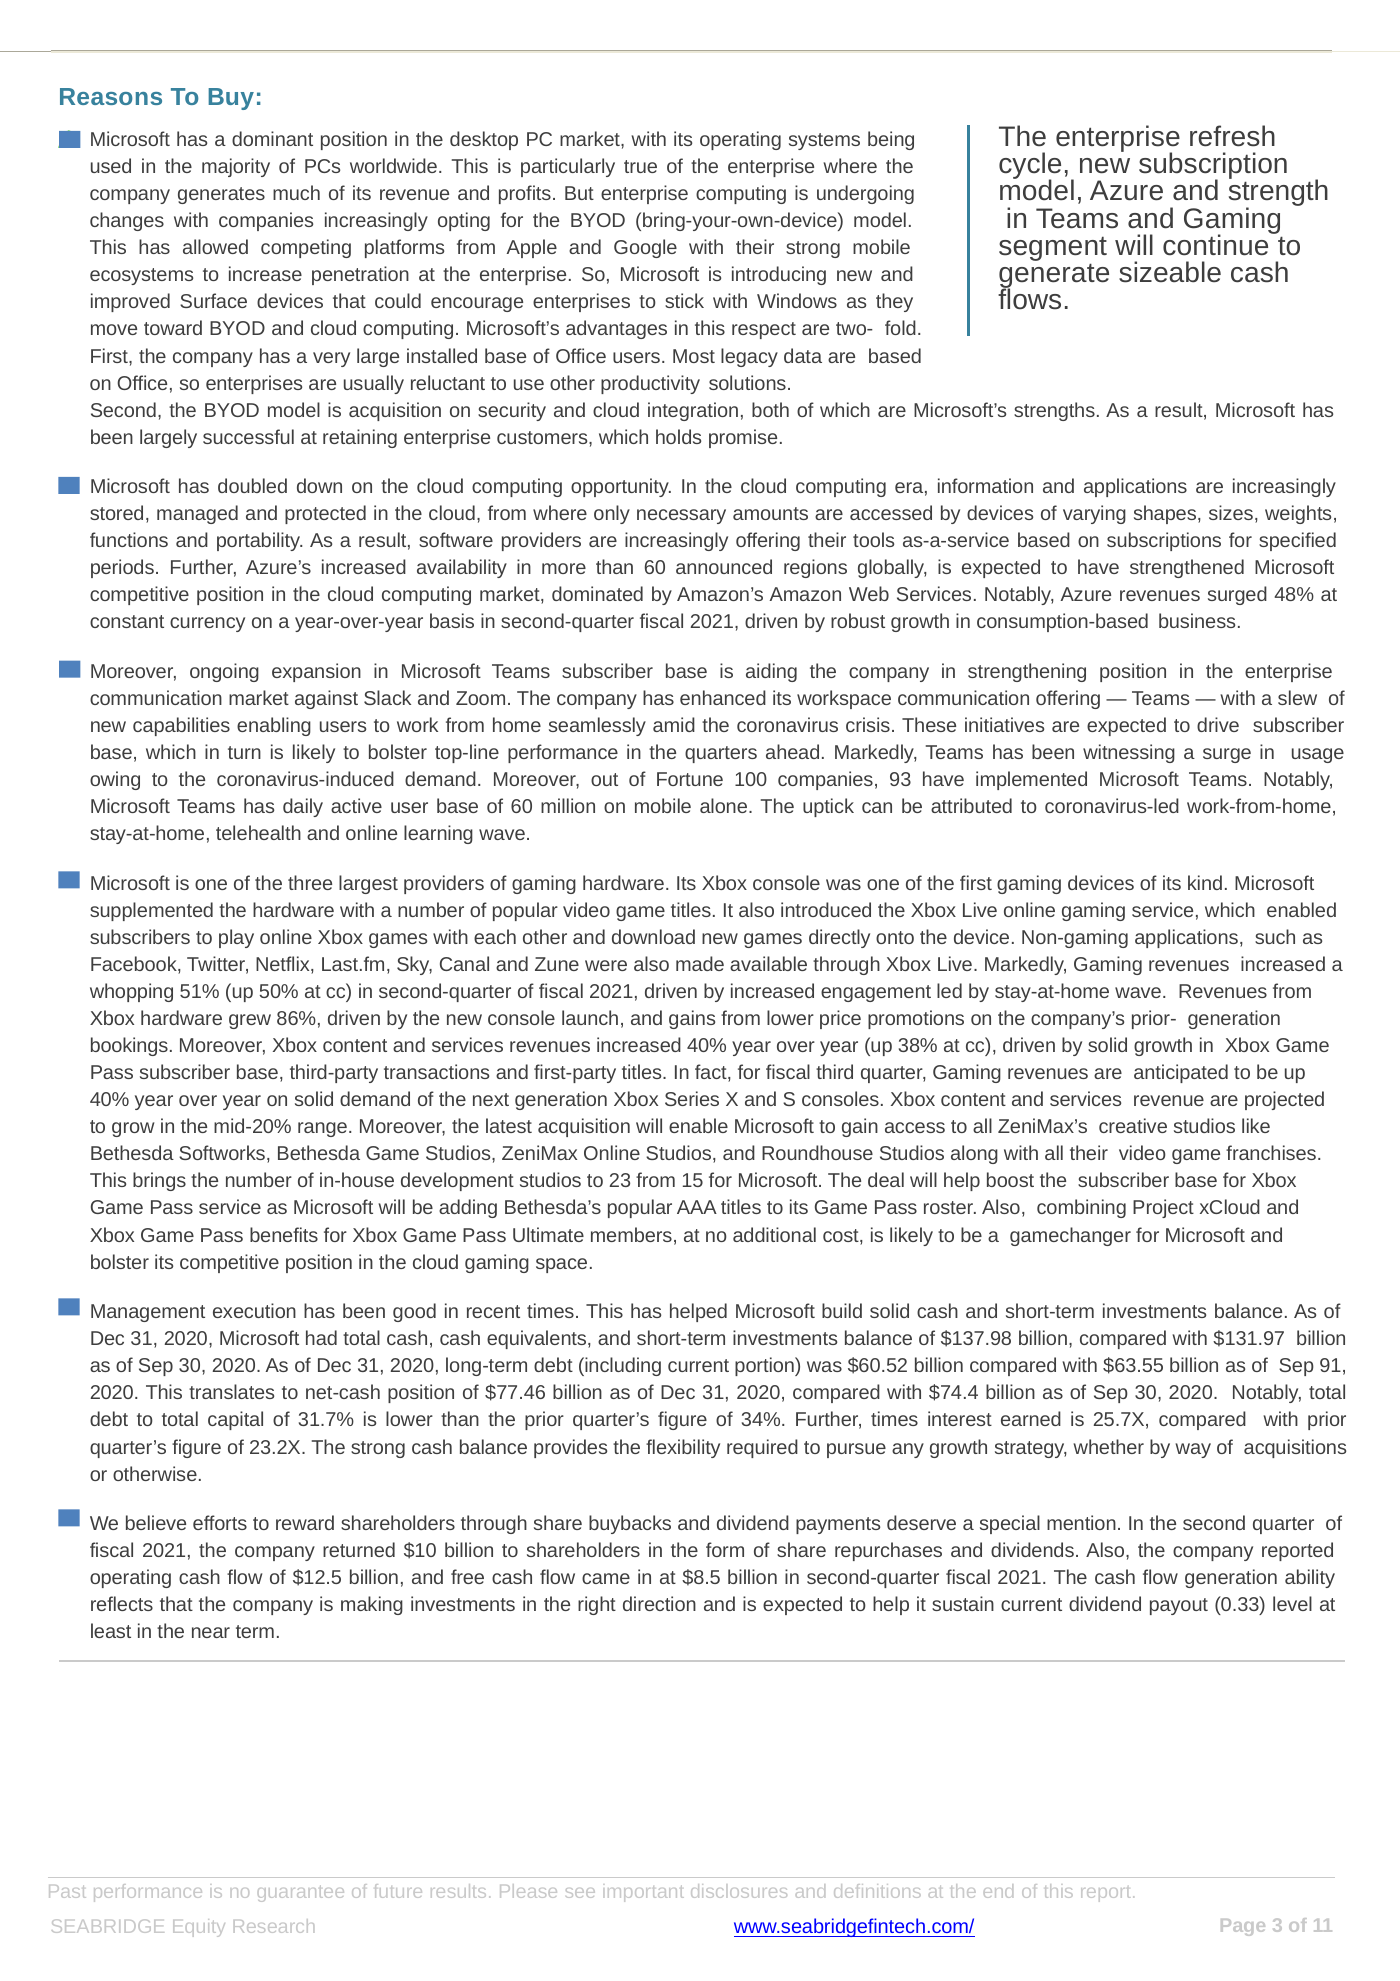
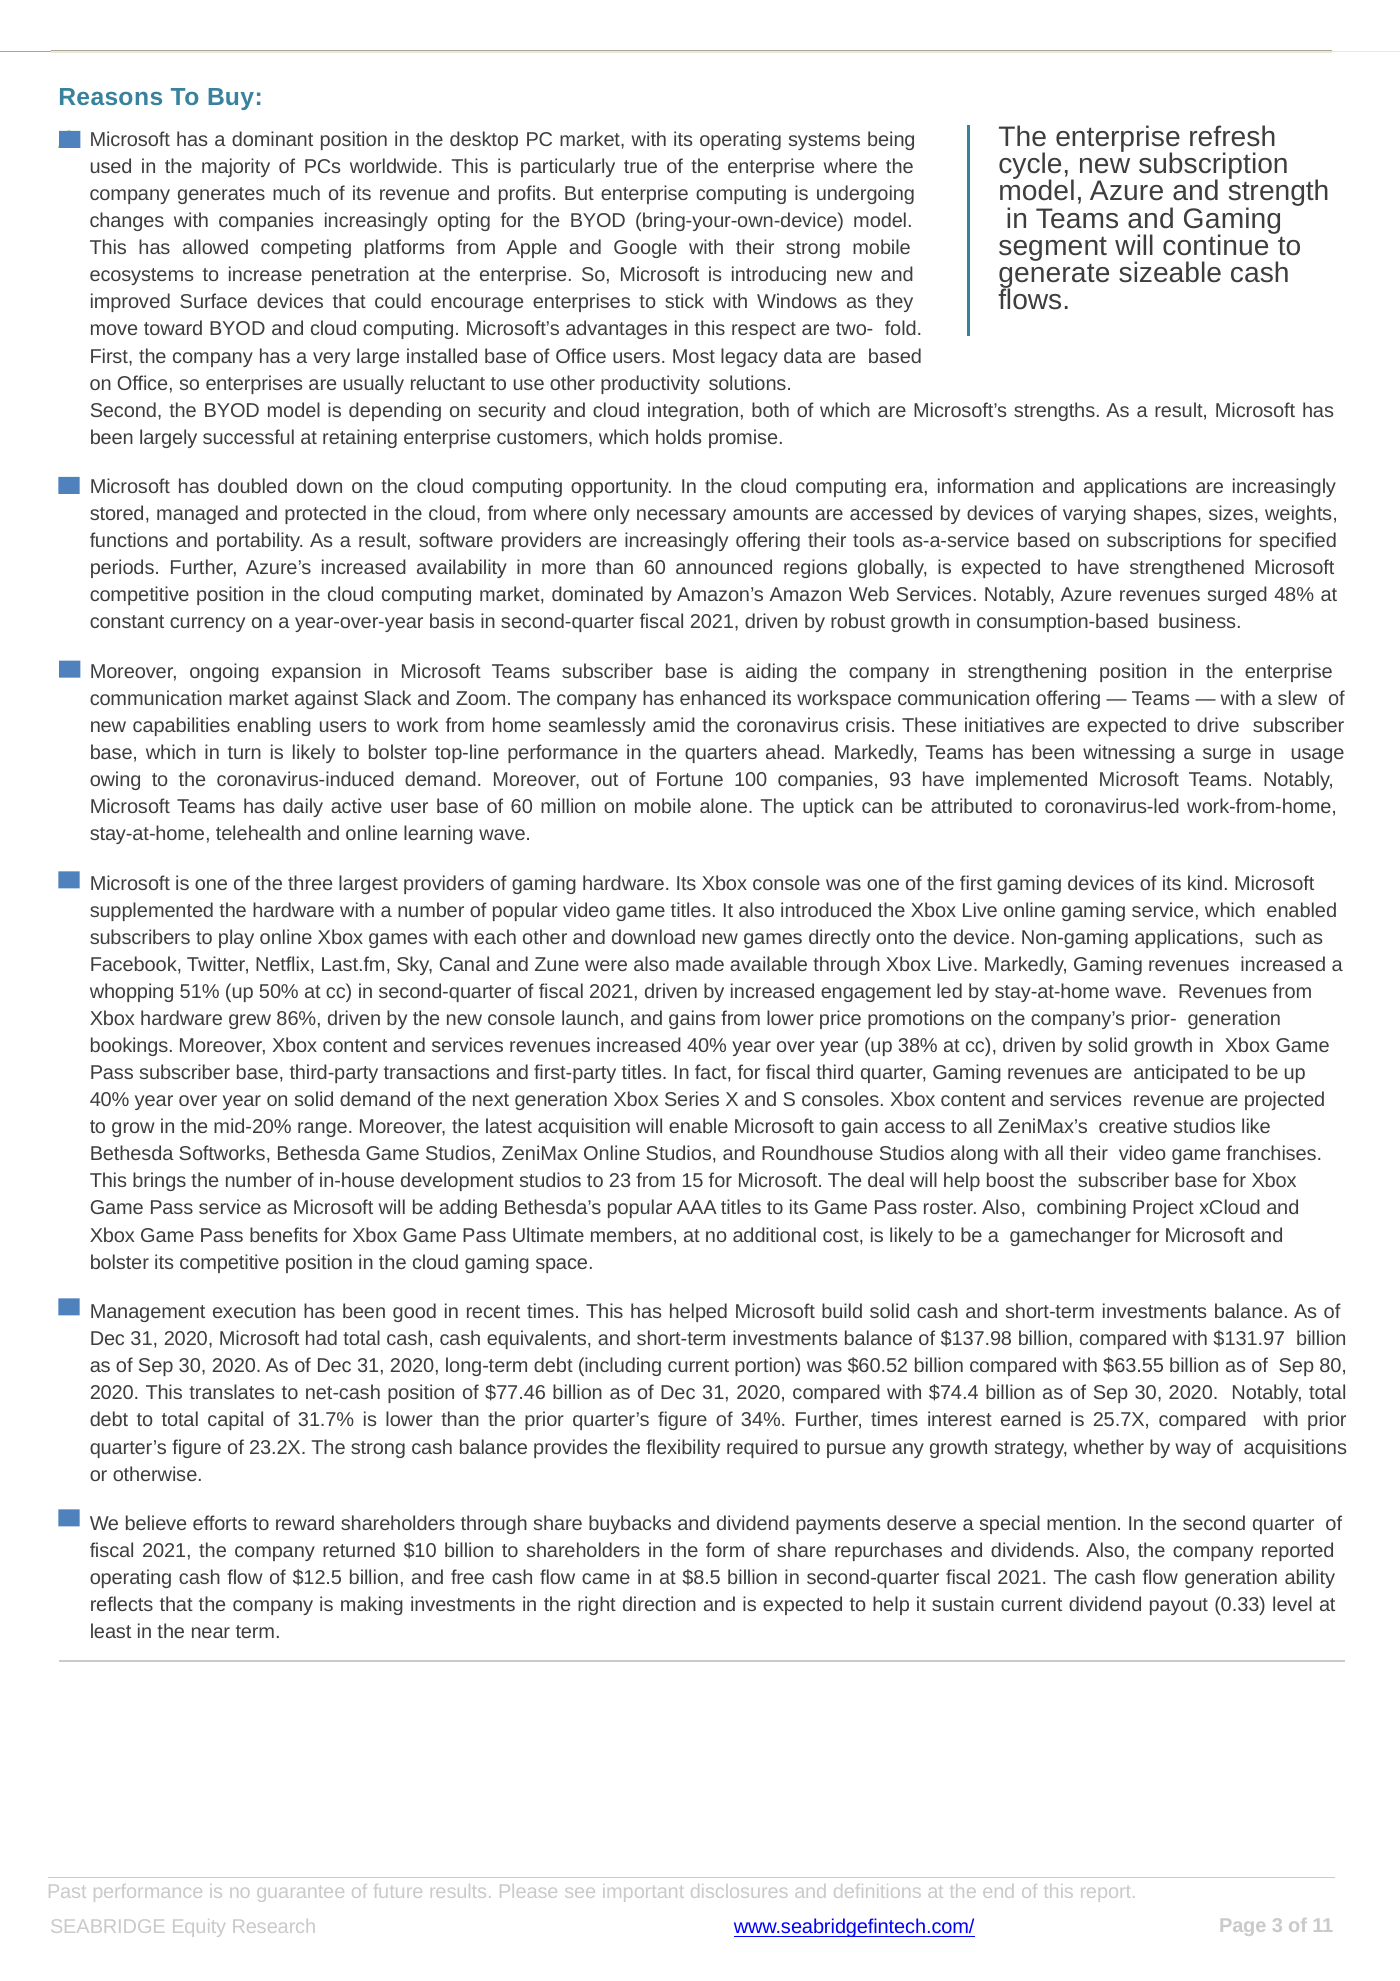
is acquisition: acquisition -> depending
91: 91 -> 80
